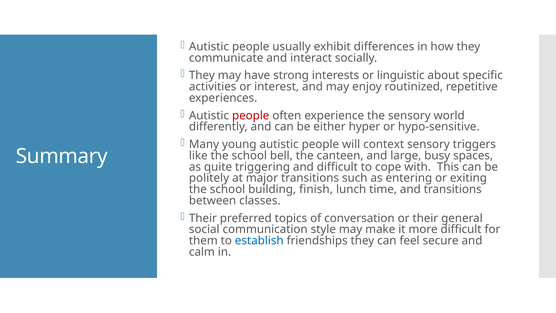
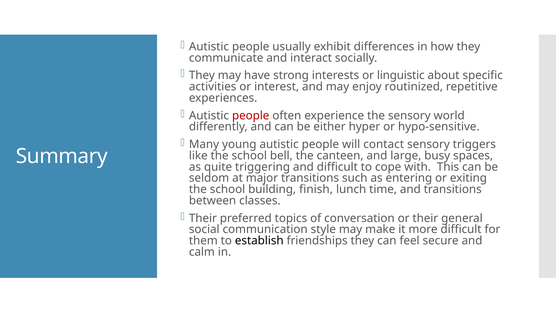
context: context -> contact
politely: politely -> seldom
establish colour: blue -> black
